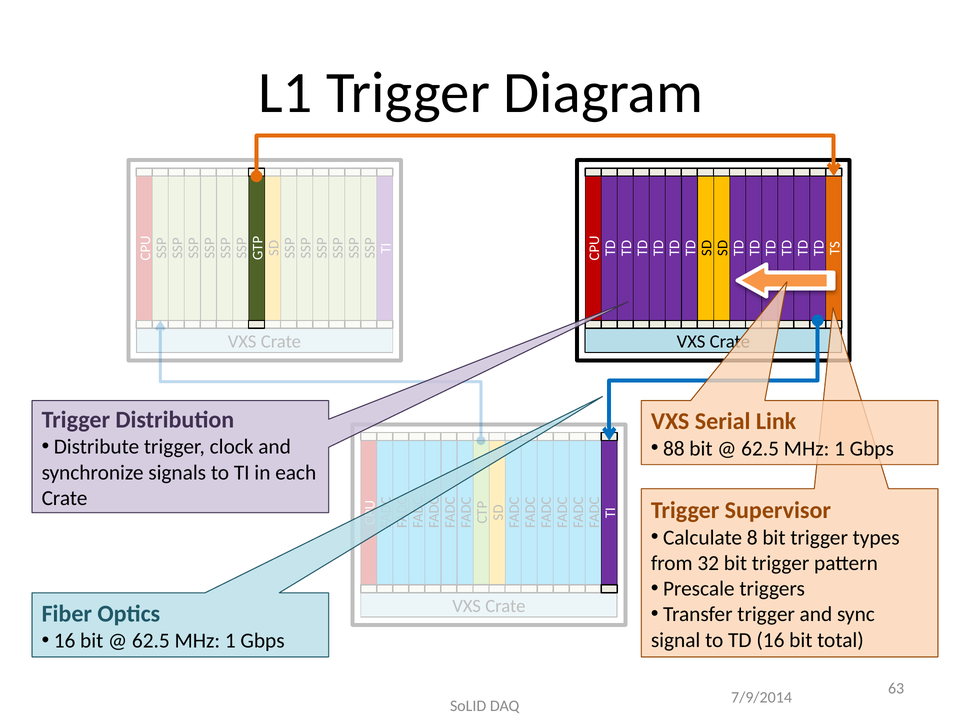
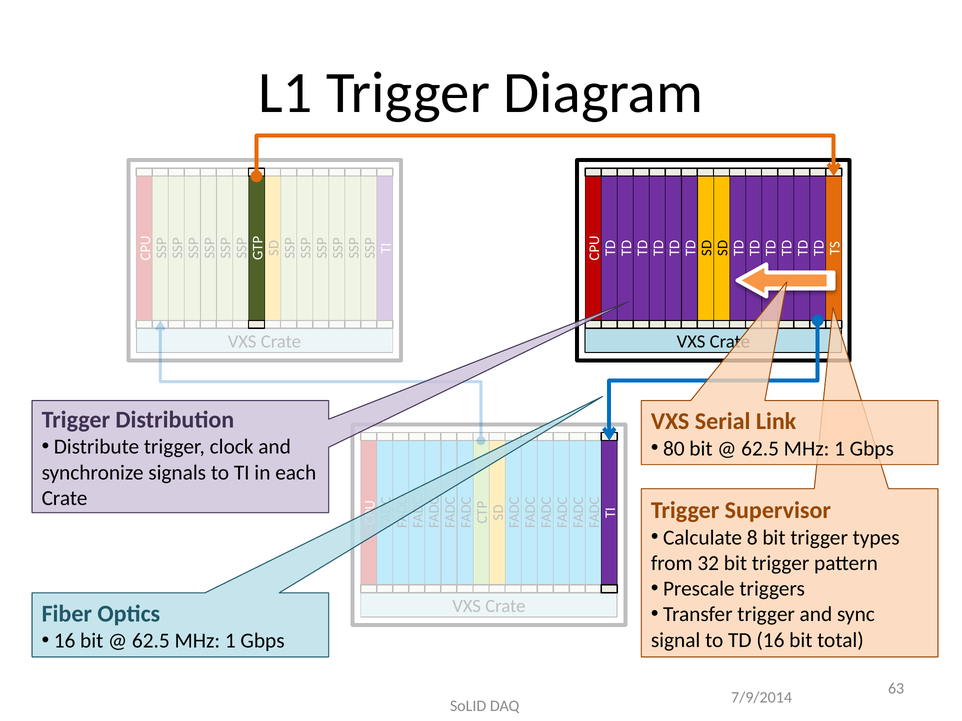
88: 88 -> 80
